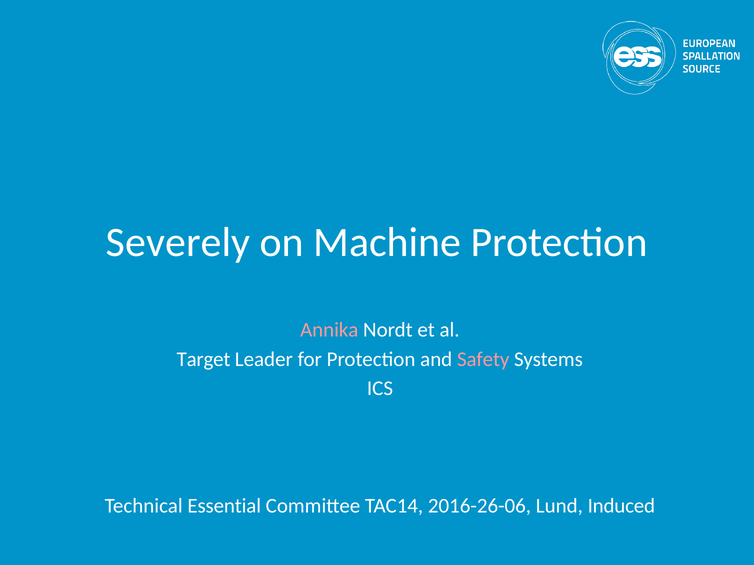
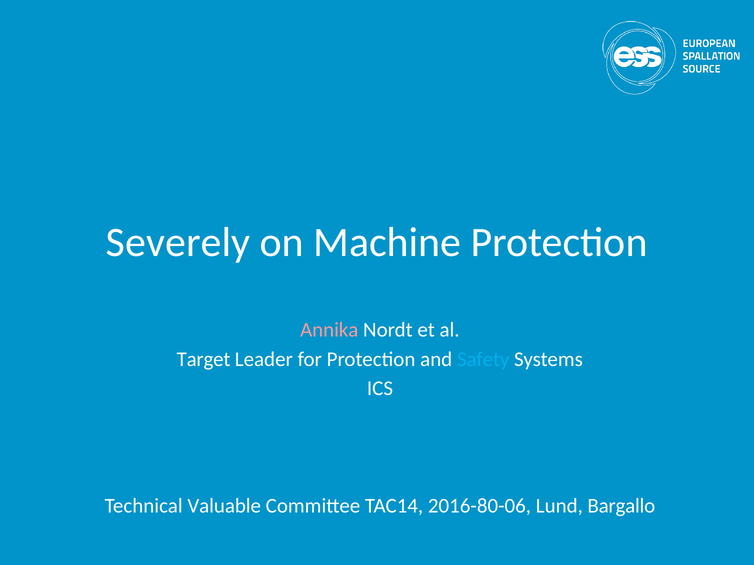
Safety colour: pink -> light blue
Essential: Essential -> Valuable
2016-26-06: 2016-26-06 -> 2016-80-06
Induced: Induced -> Bargallo
